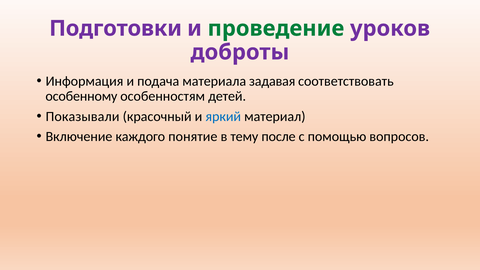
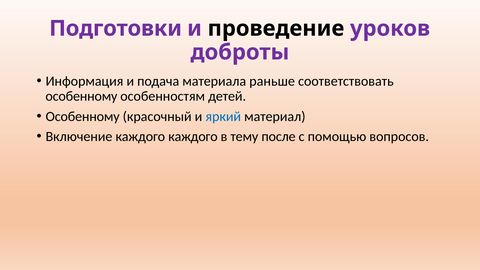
проведение colour: green -> black
задавая: задавая -> раньше
Показывали at (83, 116): Показывали -> Особенному
каждого понятие: понятие -> каждого
